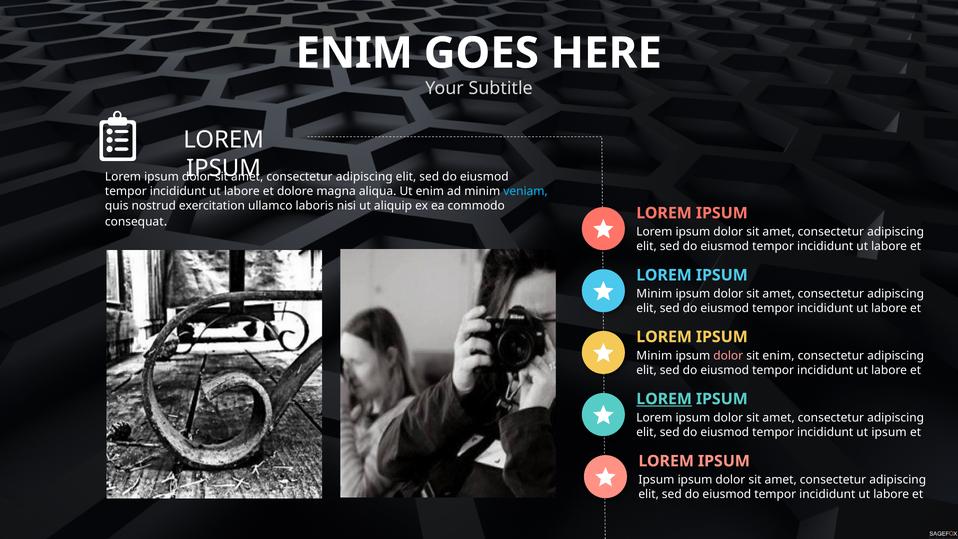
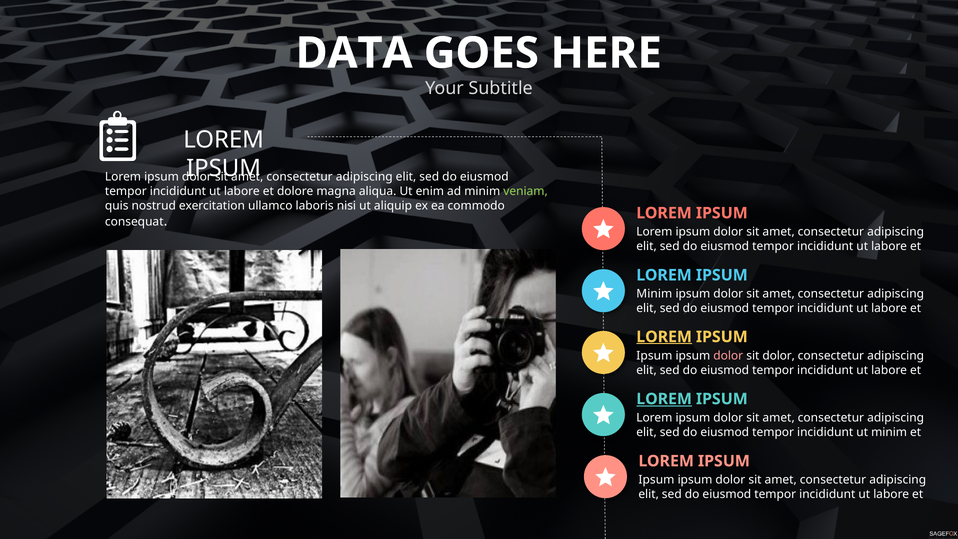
ENIM at (354, 53): ENIM -> DATA
veniam colour: light blue -> light green
LOREM at (664, 337) underline: none -> present
Minim at (654, 356): Minim -> Ipsum
sit enim: enim -> dolor
ut ipsum: ipsum -> minim
